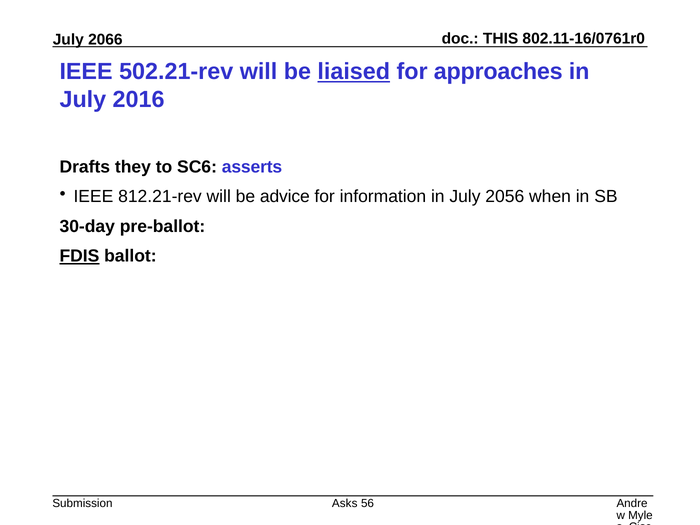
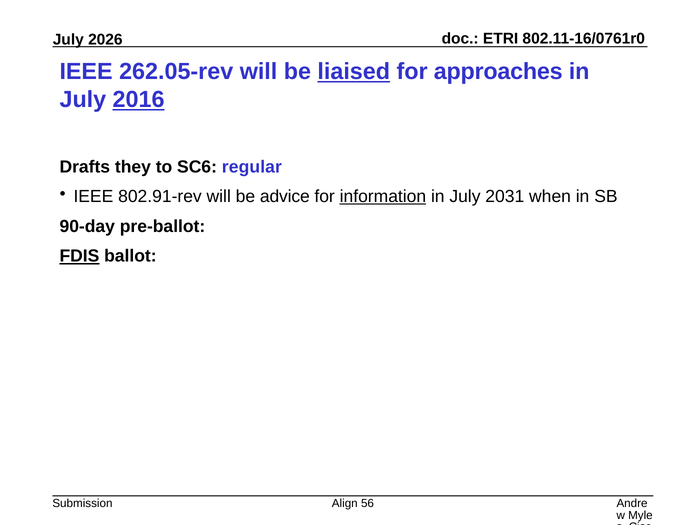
THIS: THIS -> ETRI
2066: 2066 -> 2026
502.21-rev: 502.21-rev -> 262.05-rev
2016 underline: none -> present
asserts: asserts -> regular
812.21-rev: 812.21-rev -> 802.91-rev
information underline: none -> present
2056: 2056 -> 2031
30-day: 30-day -> 90-day
Asks: Asks -> Align
